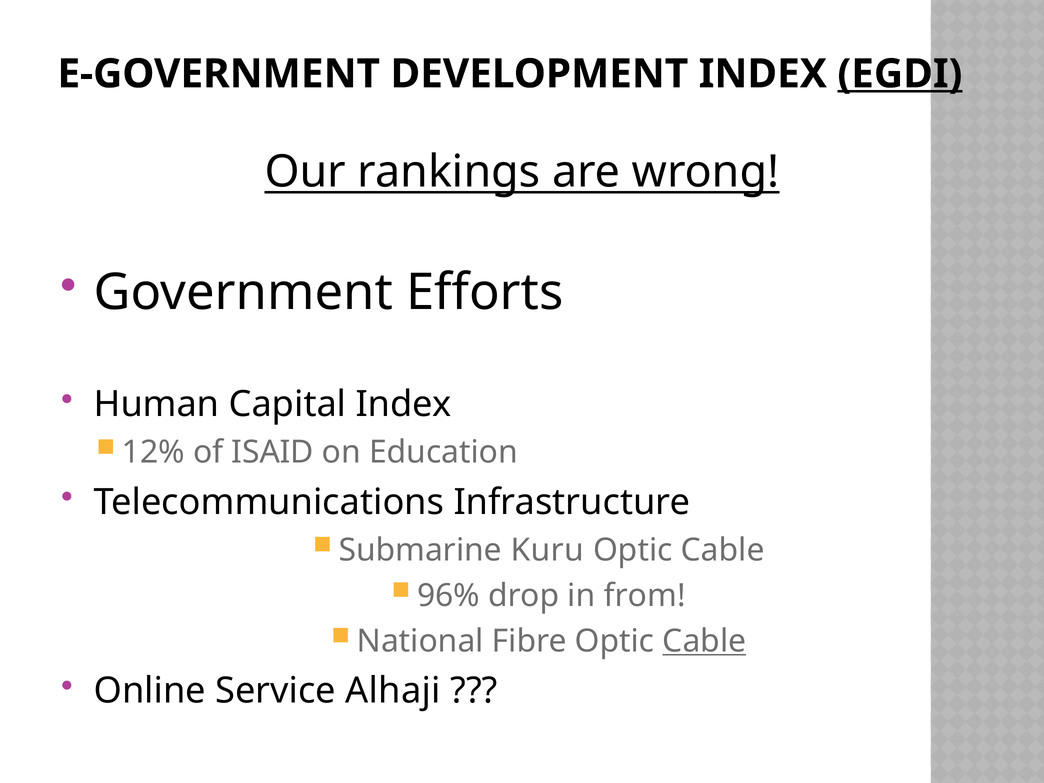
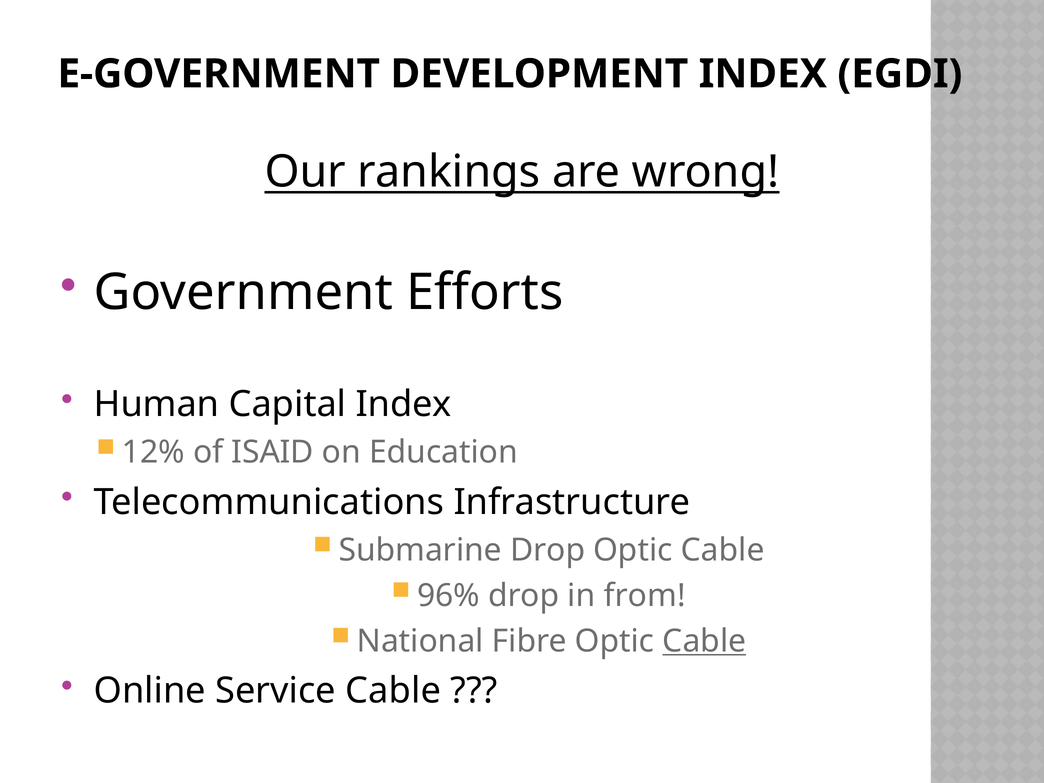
EGDI underline: present -> none
Submarine Kuru: Kuru -> Drop
Service Alhaji: Alhaji -> Cable
